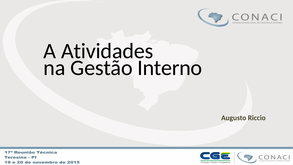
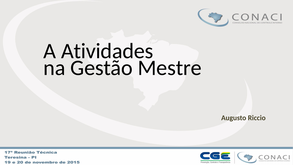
Interno: Interno -> Mestre
